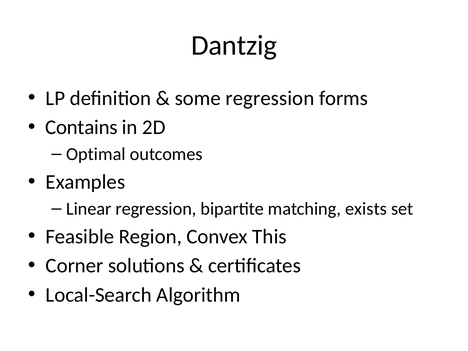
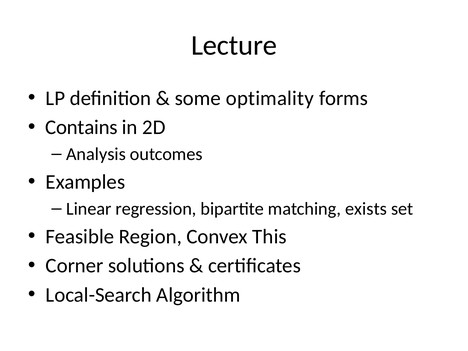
Dantzig: Dantzig -> Lecture
some regression: regression -> optimality
Optimal: Optimal -> Analysis
